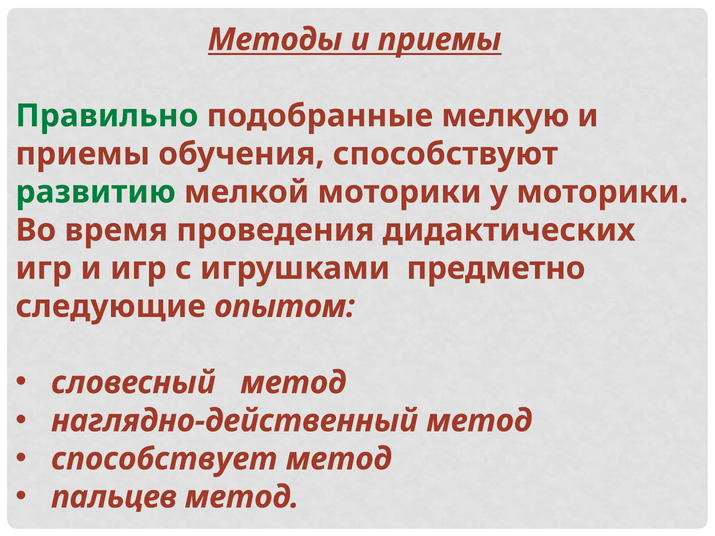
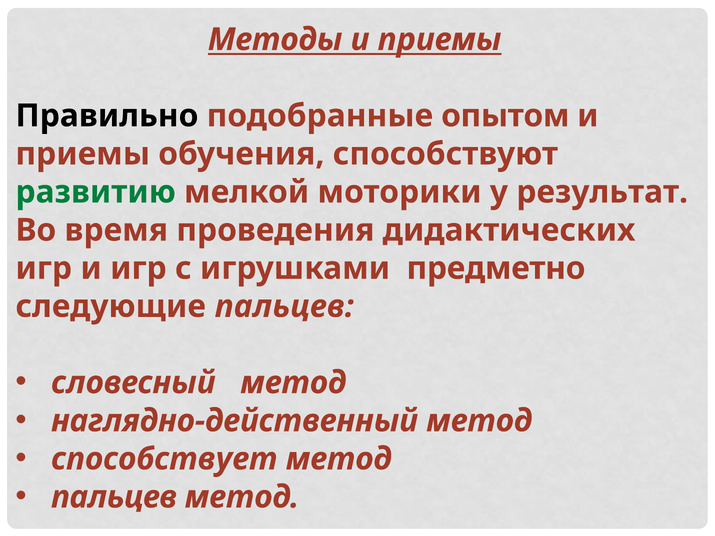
Правильно colour: green -> black
мелкую: мелкую -> опытом
у моторики: моторики -> результат
следующие опытом: опытом -> пальцев
